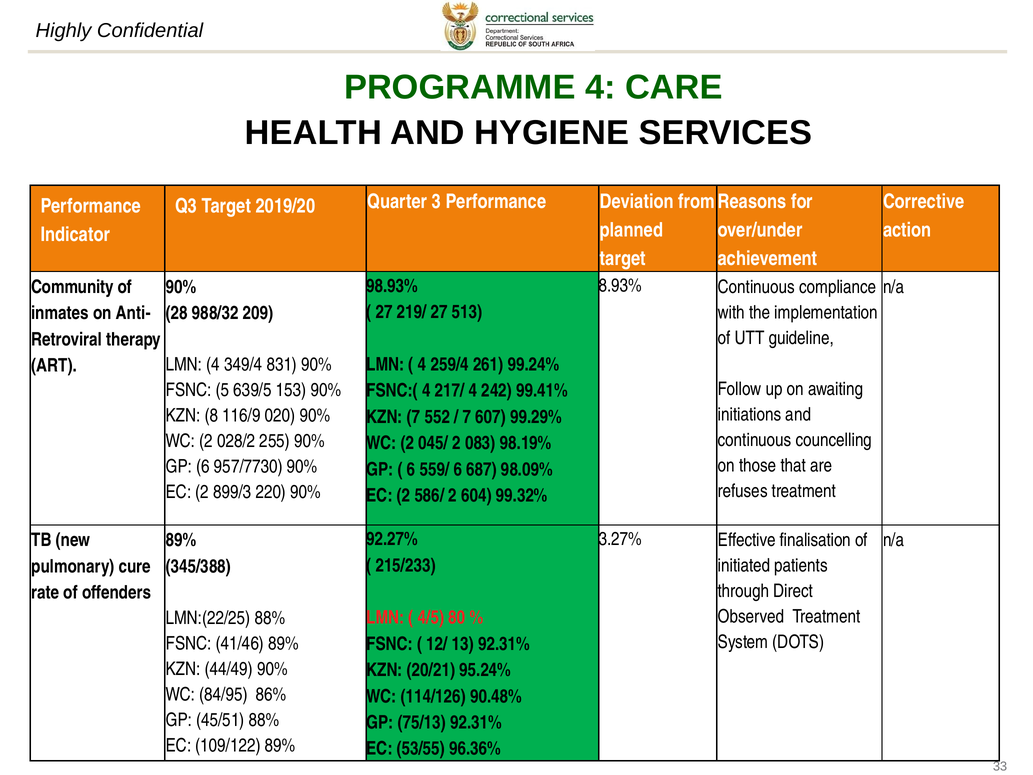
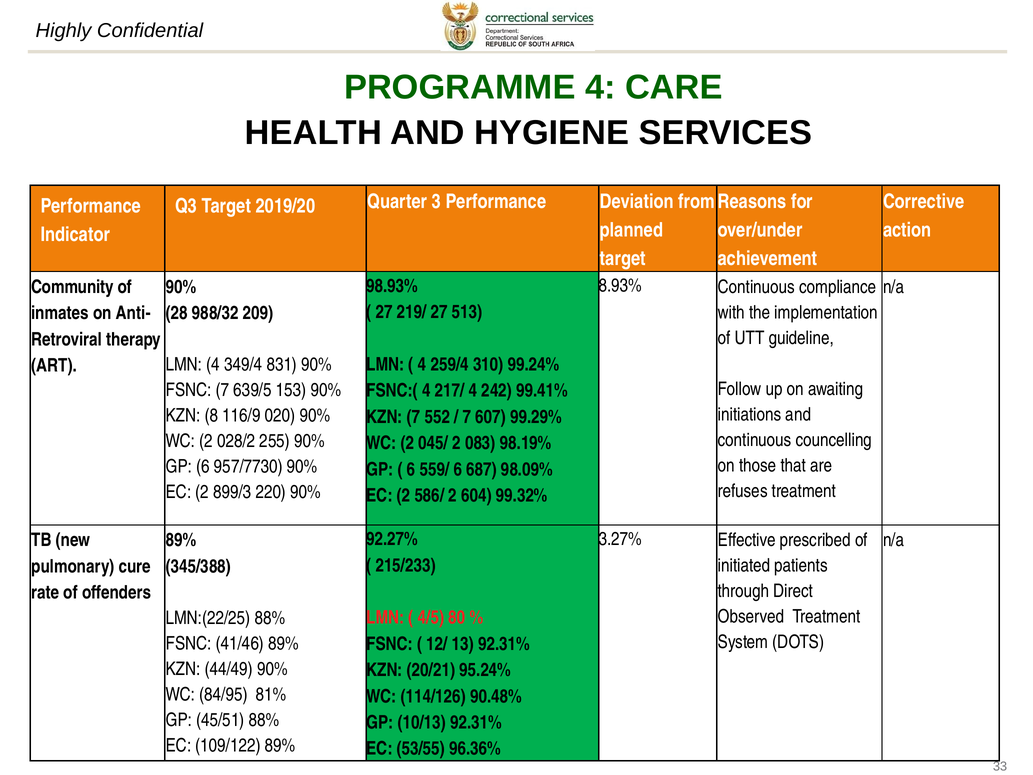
261: 261 -> 310
FSNC 5: 5 -> 7
finalisation: finalisation -> prescribed
86%: 86% -> 81%
75/13: 75/13 -> 10/13
